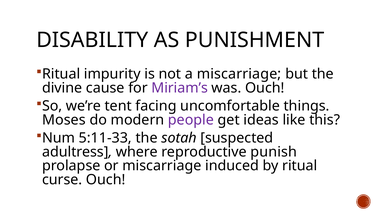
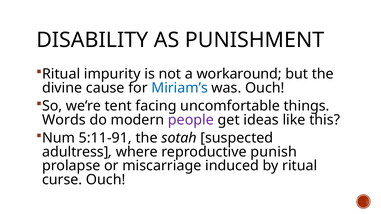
a miscarriage: miscarriage -> workaround
Miriam’s colour: purple -> blue
Moses: Moses -> Words
5:11-33: 5:11-33 -> 5:11-91
